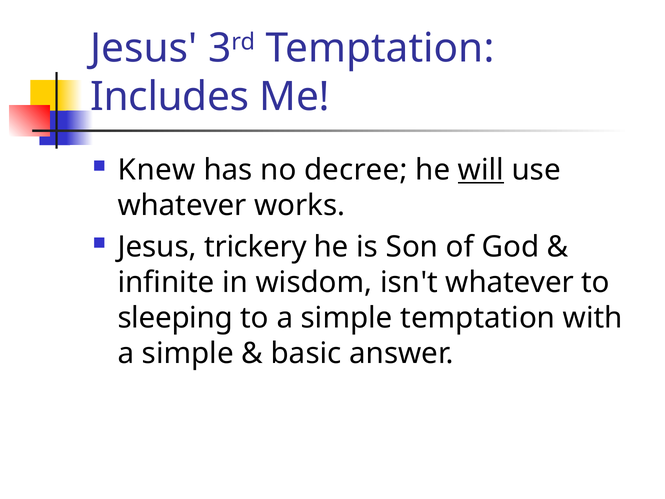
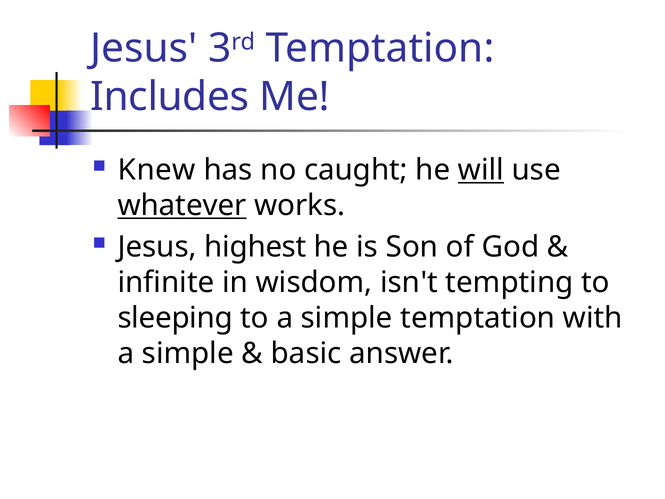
decree: decree -> caught
whatever at (182, 205) underline: none -> present
trickery: trickery -> highest
isn't whatever: whatever -> tempting
